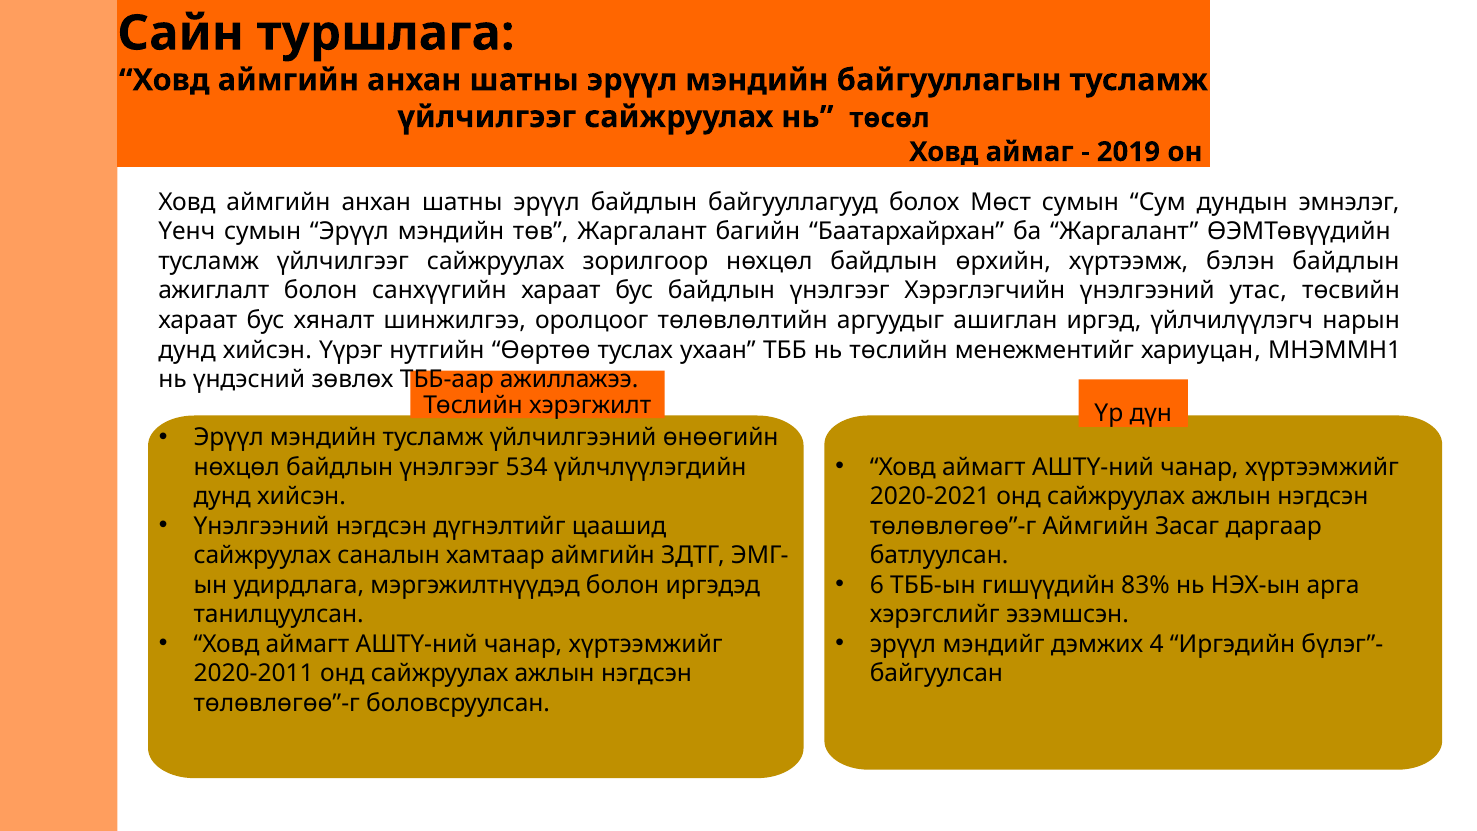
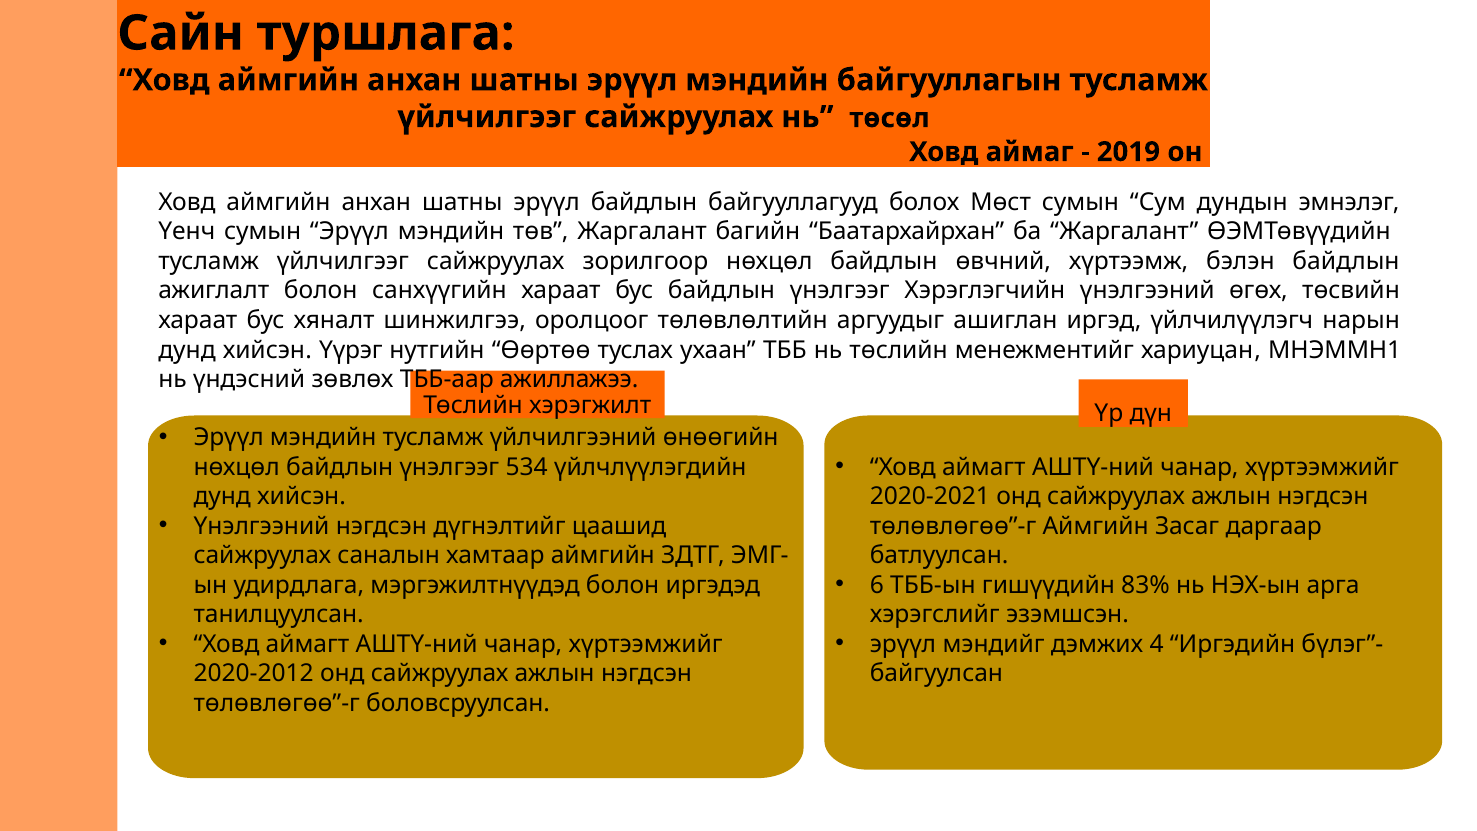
өрхийн: өрхийн -> өвчний
утас: утас -> өгөх
2020-2011: 2020-2011 -> 2020-2012
